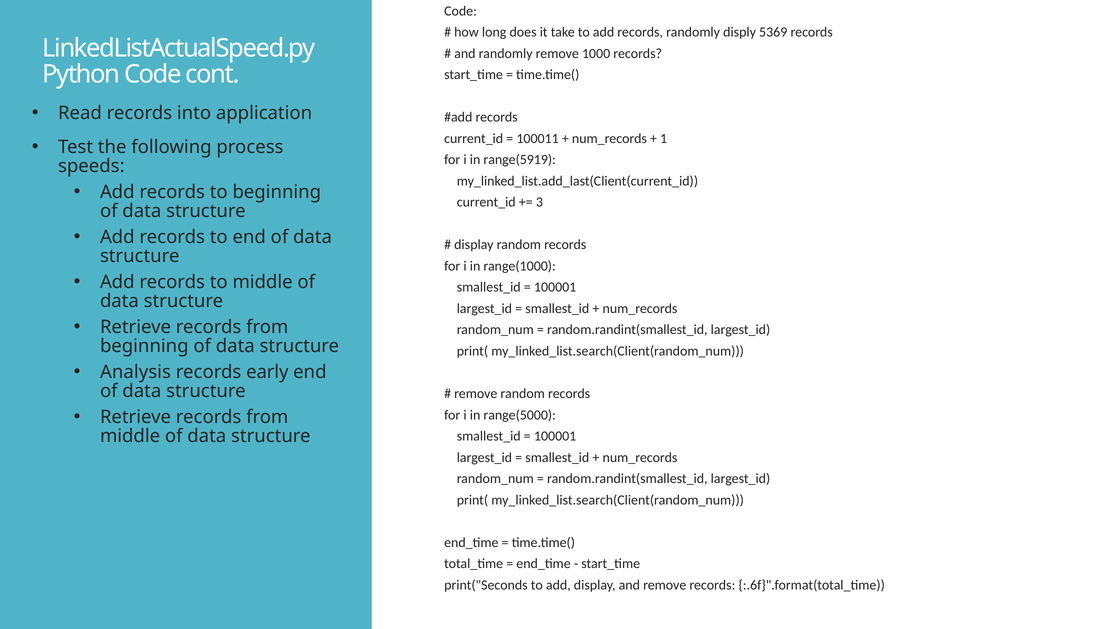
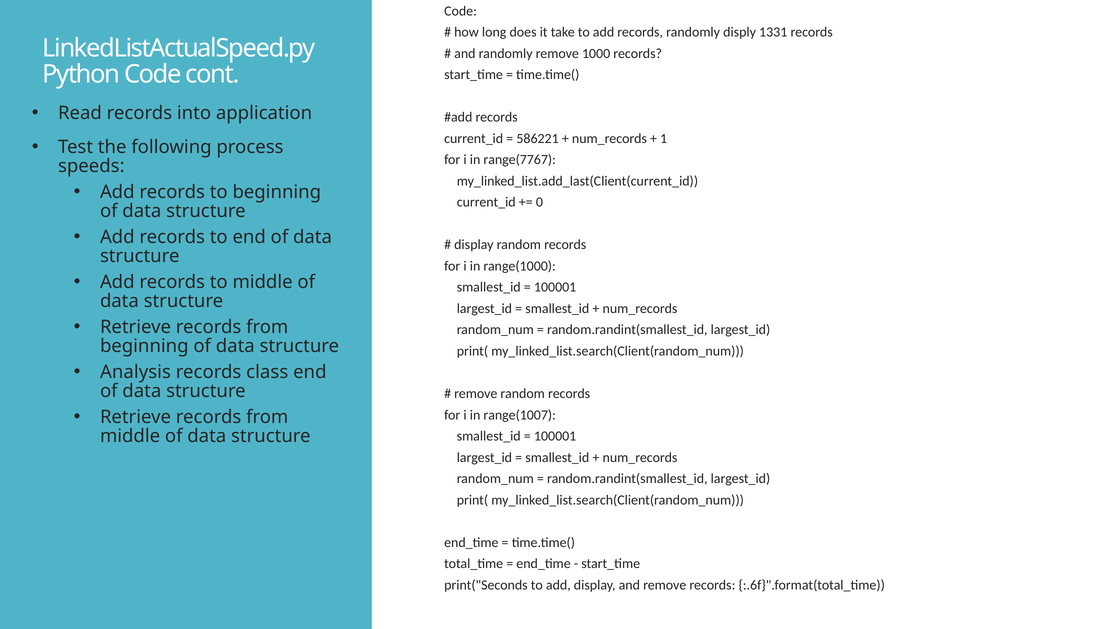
5369: 5369 -> 1331
100011: 100011 -> 586221
range(5919: range(5919 -> range(7767
3: 3 -> 0
early: early -> class
range(5000: range(5000 -> range(1007
